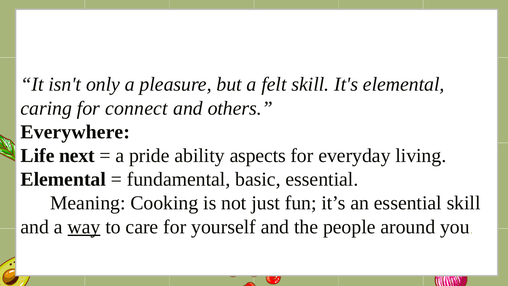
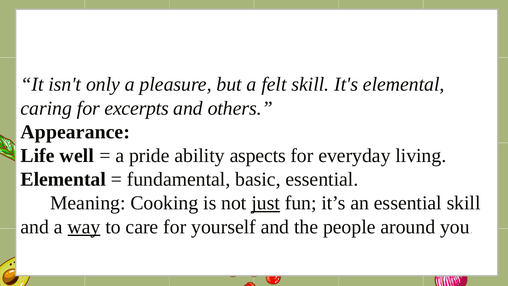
connect: connect -> excerpts
Everywhere: Everywhere -> Appearance
next: next -> well
just underline: none -> present
